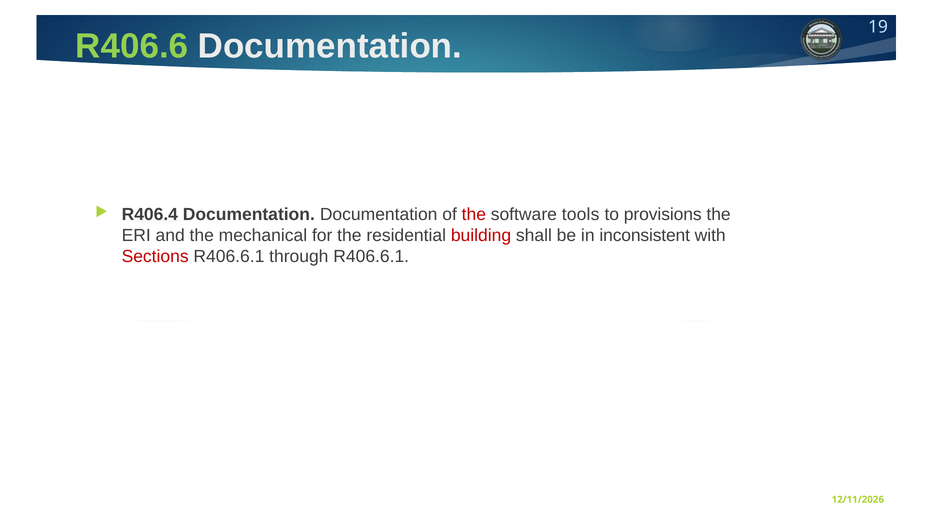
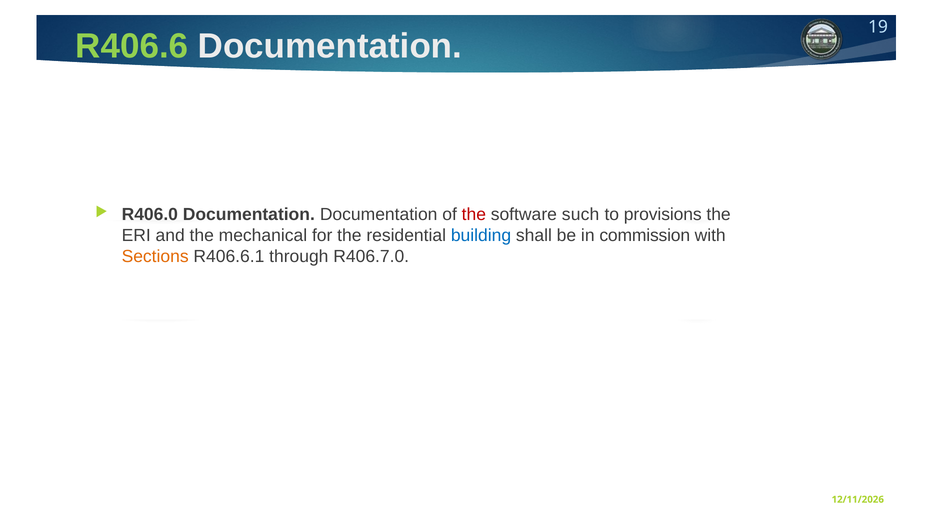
R406.4: R406.4 -> R406.0
tools: tools -> such
building colour: red -> blue
inconsistent: inconsistent -> commission
Sections colour: red -> orange
through R406.6.1: R406.6.1 -> R406.7.0
